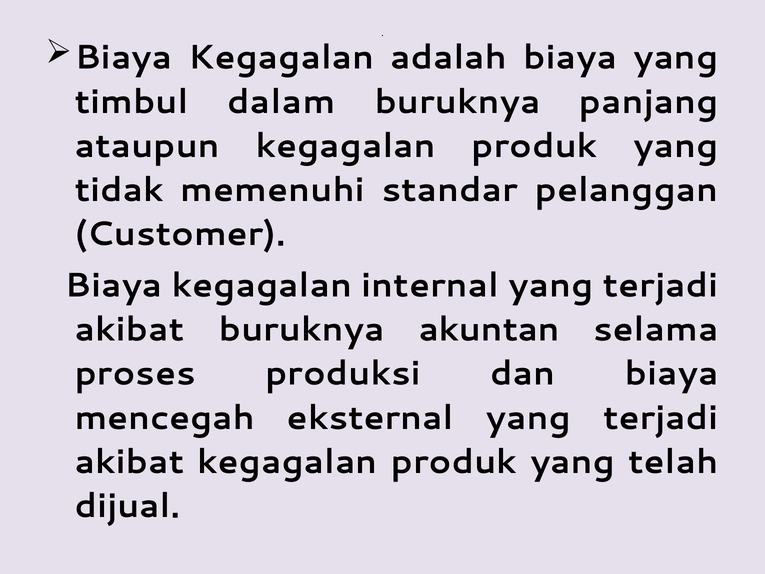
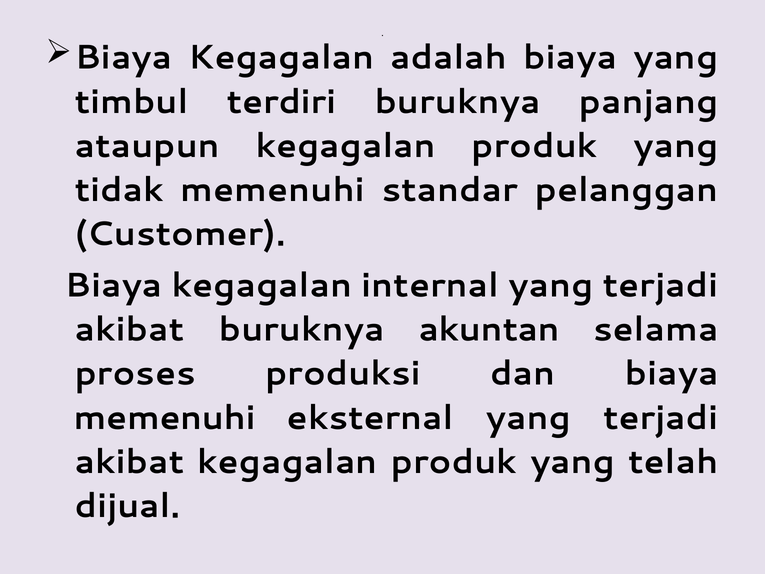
dalam: dalam -> terdiri
mencegah at (165, 418): mencegah -> memenuhi
